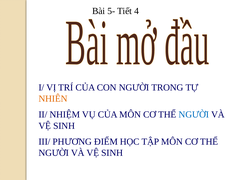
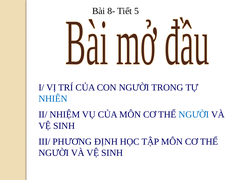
5-: 5- -> 8-
4: 4 -> 5
NHIÊN colour: orange -> blue
ĐIỂM: ĐIỂM -> ĐỊNH
